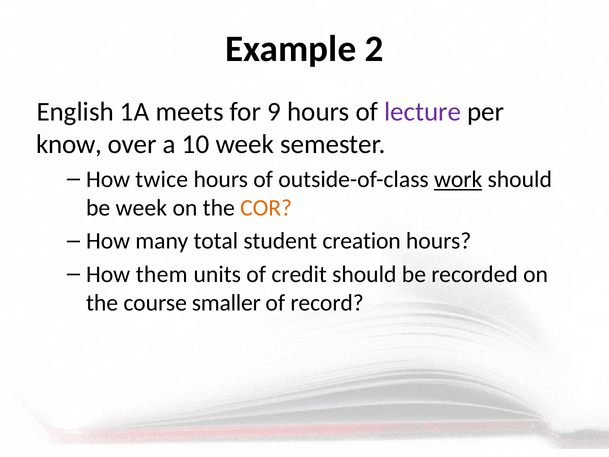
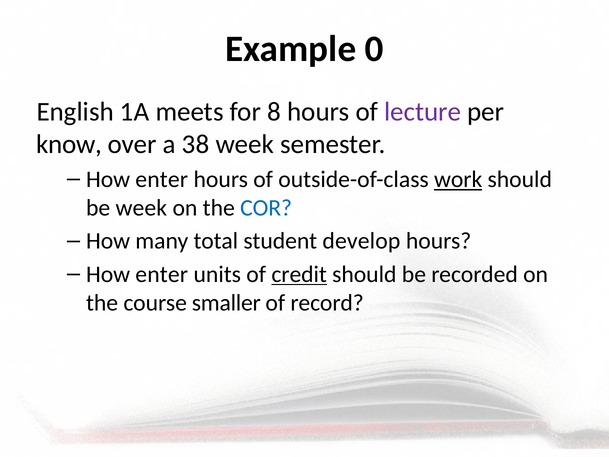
2: 2 -> 0
9: 9 -> 8
10: 10 -> 38
twice at (162, 179): twice -> enter
COR colour: orange -> blue
creation: creation -> develop
them at (162, 274): them -> enter
credit underline: none -> present
